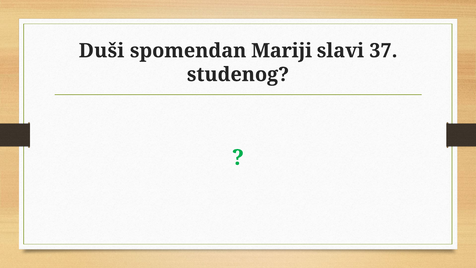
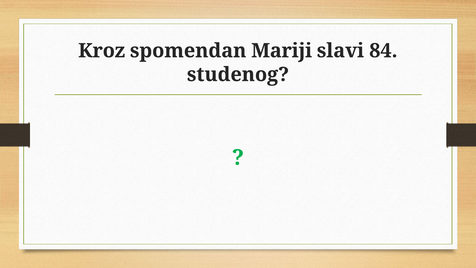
Duši: Duši -> Kroz
37: 37 -> 84
